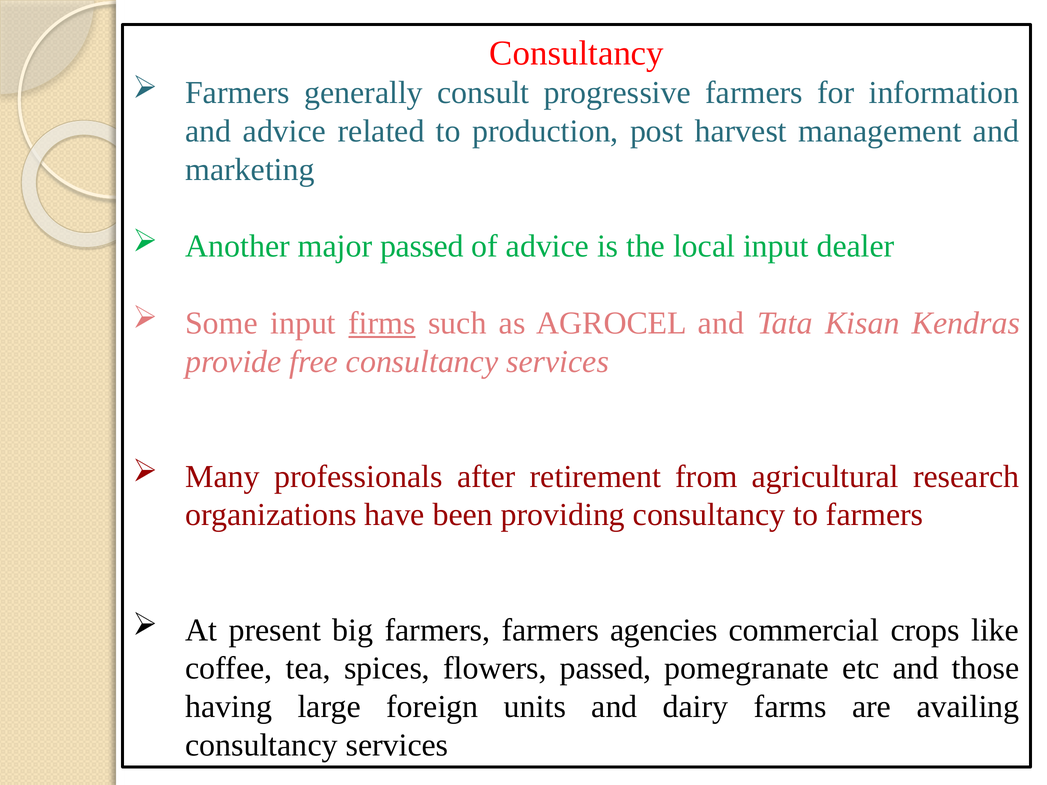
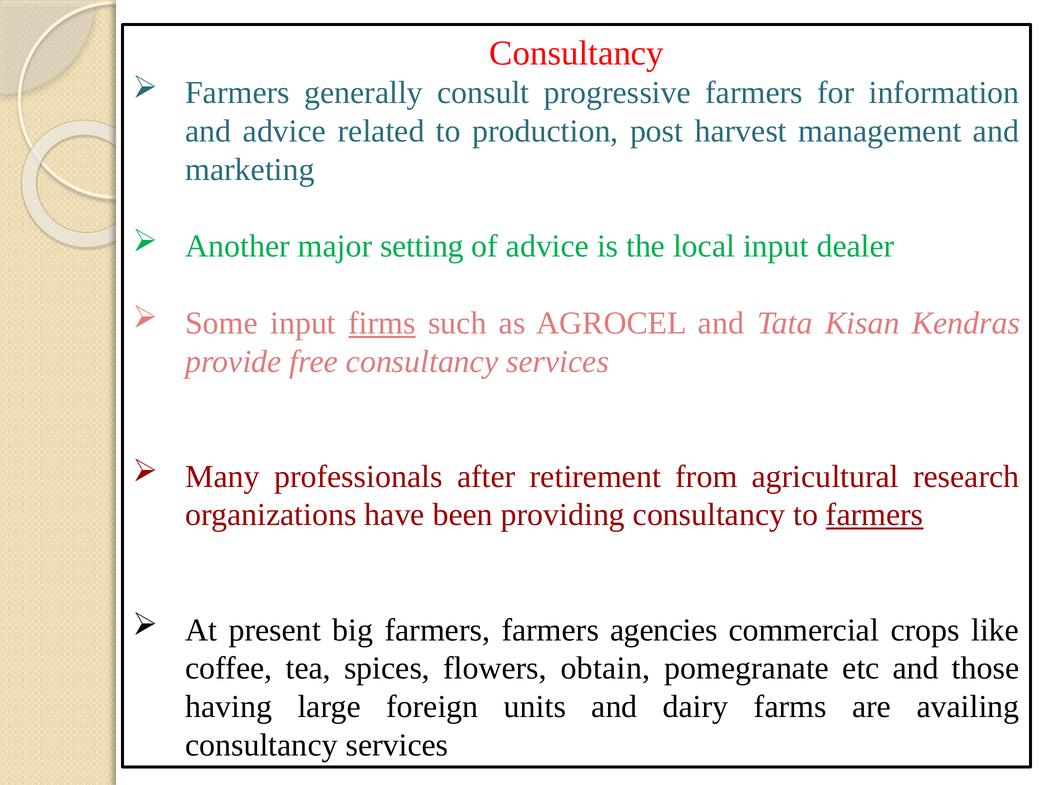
major passed: passed -> setting
farmers at (875, 515) underline: none -> present
flowers passed: passed -> obtain
